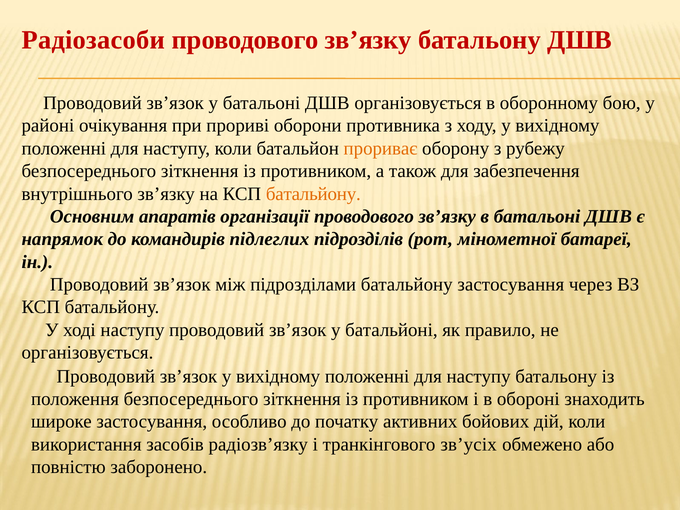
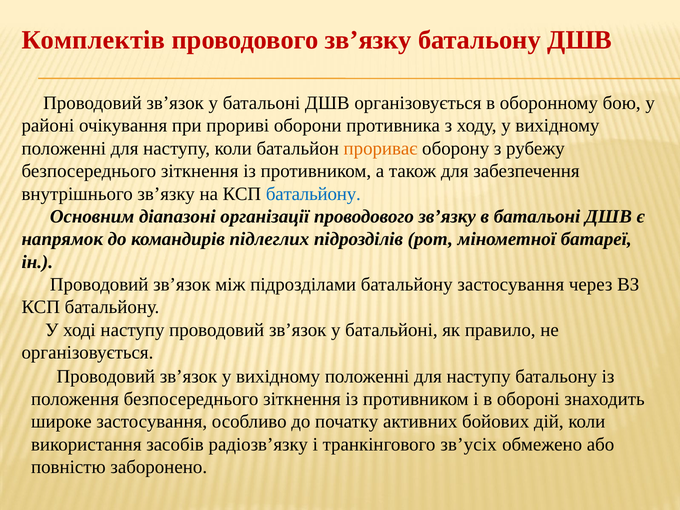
Радіозасоби: Радіозасоби -> Комплектів
батальйону at (313, 194) colour: orange -> blue
апаратів: апаратів -> діапазоні
